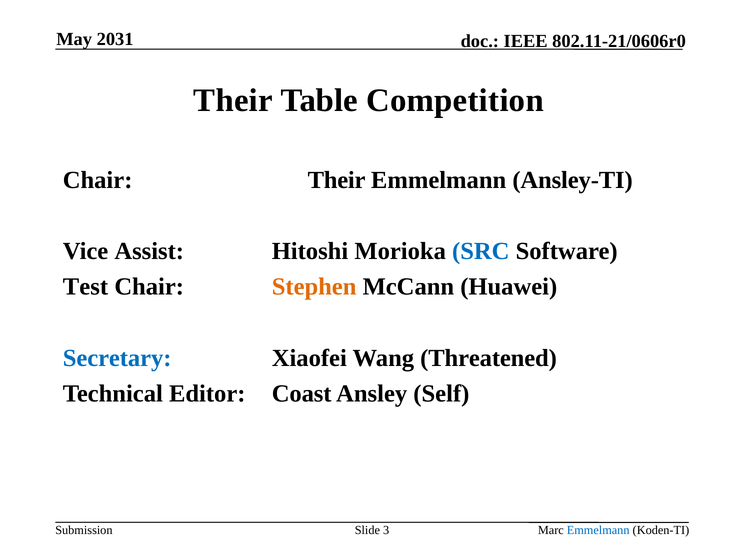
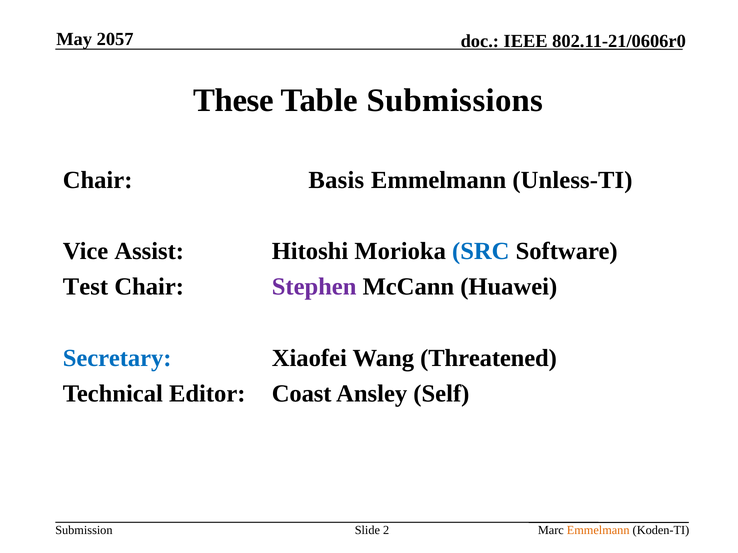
2031: 2031 -> 2057
Their at (233, 101): Their -> These
Competition: Competition -> Submissions
Chair Their: Their -> Basis
Ansley-TI: Ansley-TI -> Unless-TI
Stephen colour: orange -> purple
3: 3 -> 2
Emmelmann at (598, 531) colour: blue -> orange
